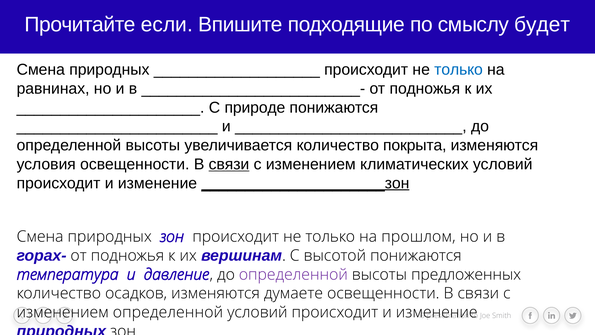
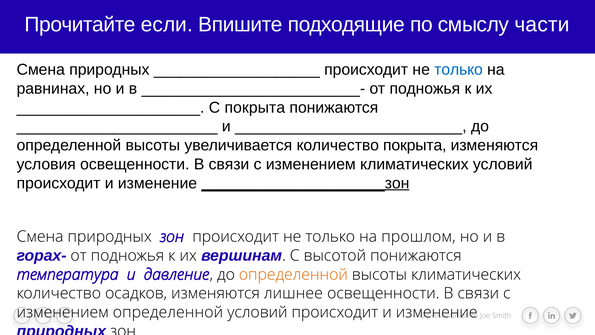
будет: будет -> части
С природе: природе -> покрыта
связи at (229, 164) underline: present -> none
определенной at (293, 274) colour: purple -> orange
высоты предложенных: предложенных -> климатических
думаете: думаете -> лишнее
